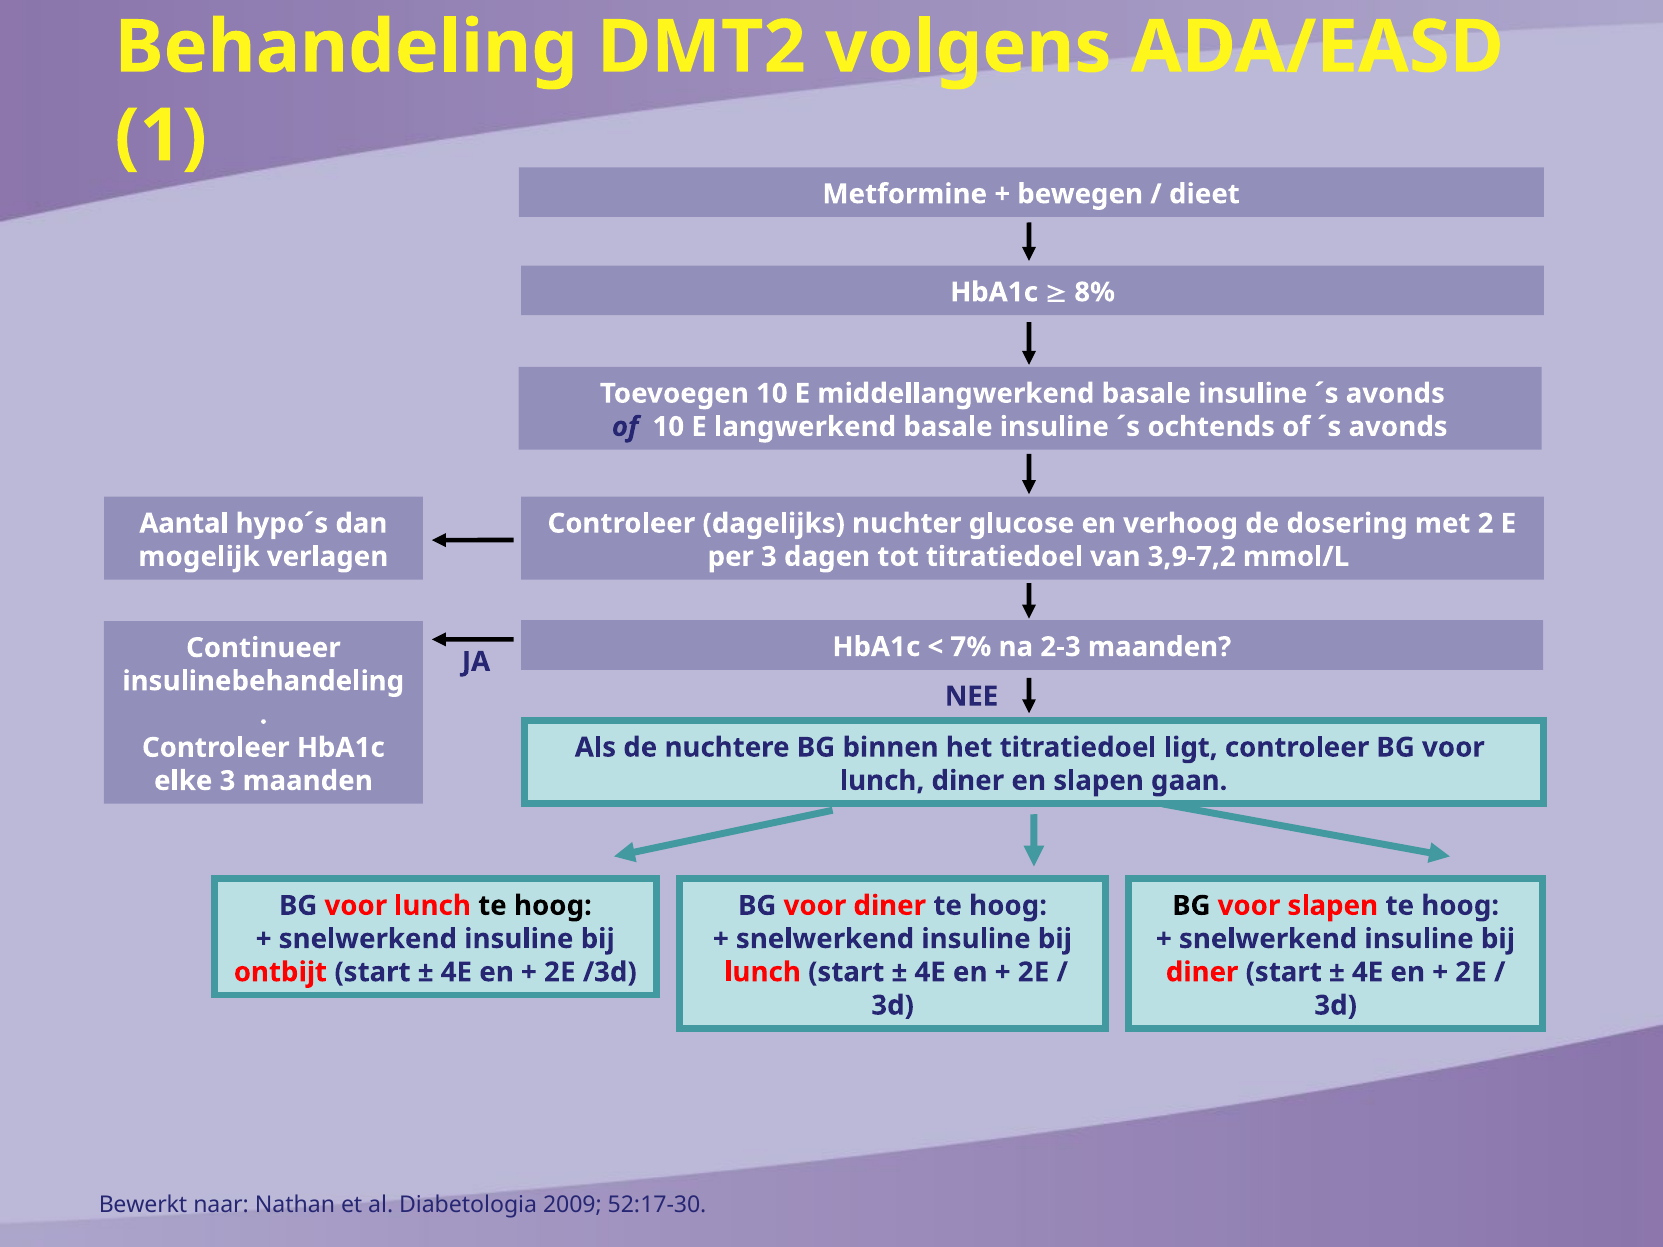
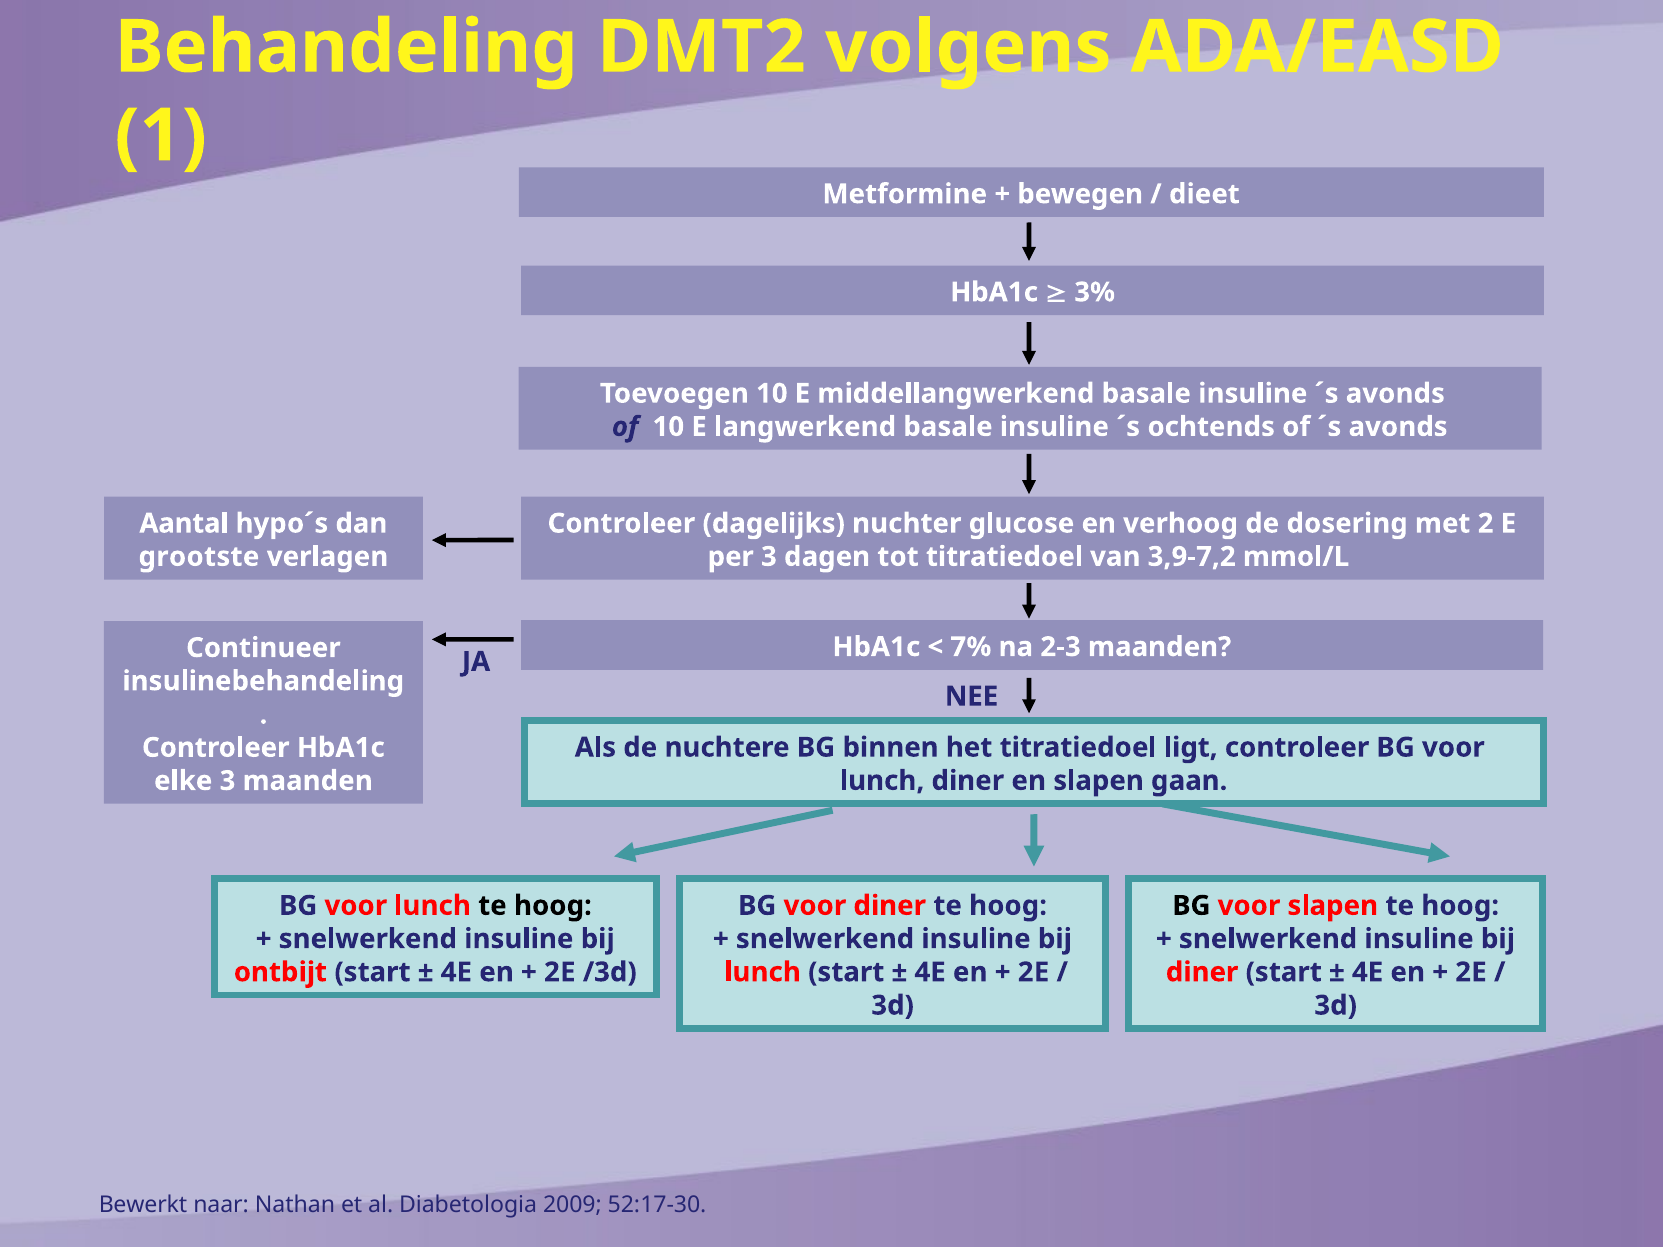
8%: 8% -> 3%
mogelijk: mogelijk -> grootste
